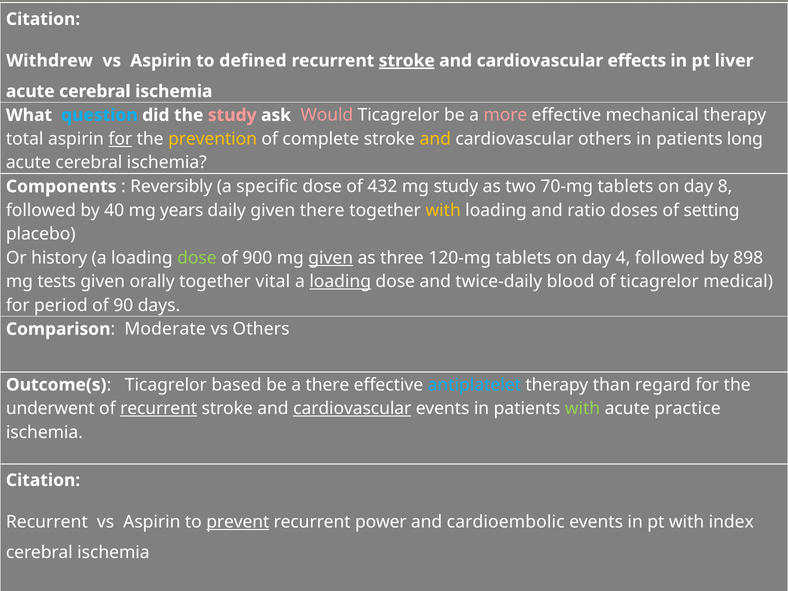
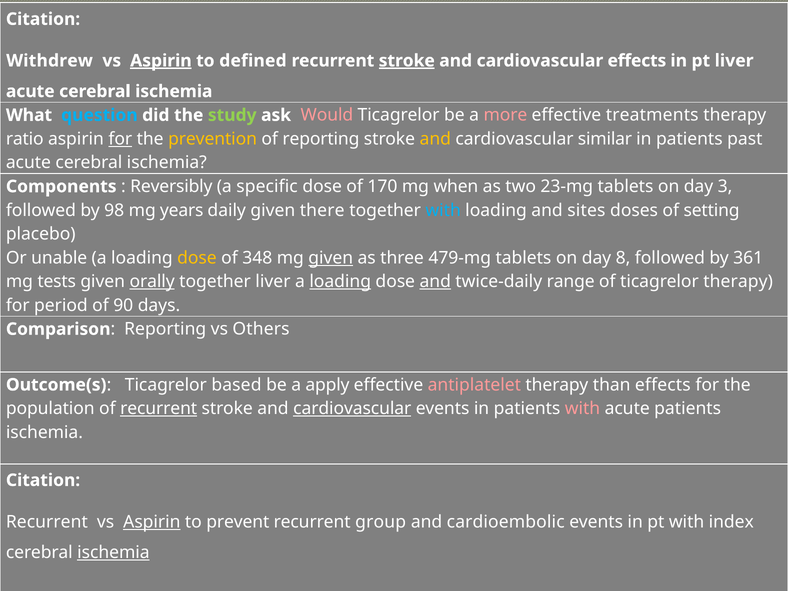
Aspirin at (161, 61) underline: none -> present
study at (232, 115) colour: pink -> light green
mechanical: mechanical -> treatments
total: total -> ratio
of complete: complete -> reporting
cardiovascular others: others -> similar
long: long -> past
432: 432 -> 170
mg study: study -> when
70-mg: 70-mg -> 23-mg
8: 8 -> 3
40: 40 -> 98
with at (443, 210) colour: yellow -> light blue
ratio: ratio -> sites
history: history -> unable
dose at (197, 258) colour: light green -> yellow
900: 900 -> 348
120-mg: 120-mg -> 479-mg
4: 4 -> 8
898: 898 -> 361
orally underline: none -> present
together vital: vital -> liver
and at (435, 282) underline: none -> present
blood: blood -> range
ticagrelor medical: medical -> therapy
Comparison Moderate: Moderate -> Reporting
a there: there -> apply
antiplatelet colour: light blue -> pink
than regard: regard -> effects
underwent: underwent -> population
with at (582, 409) colour: light green -> pink
acute practice: practice -> patients
Aspirin at (152, 522) underline: none -> present
prevent at (238, 522) underline: present -> none
power: power -> group
ischemia at (113, 552) underline: none -> present
